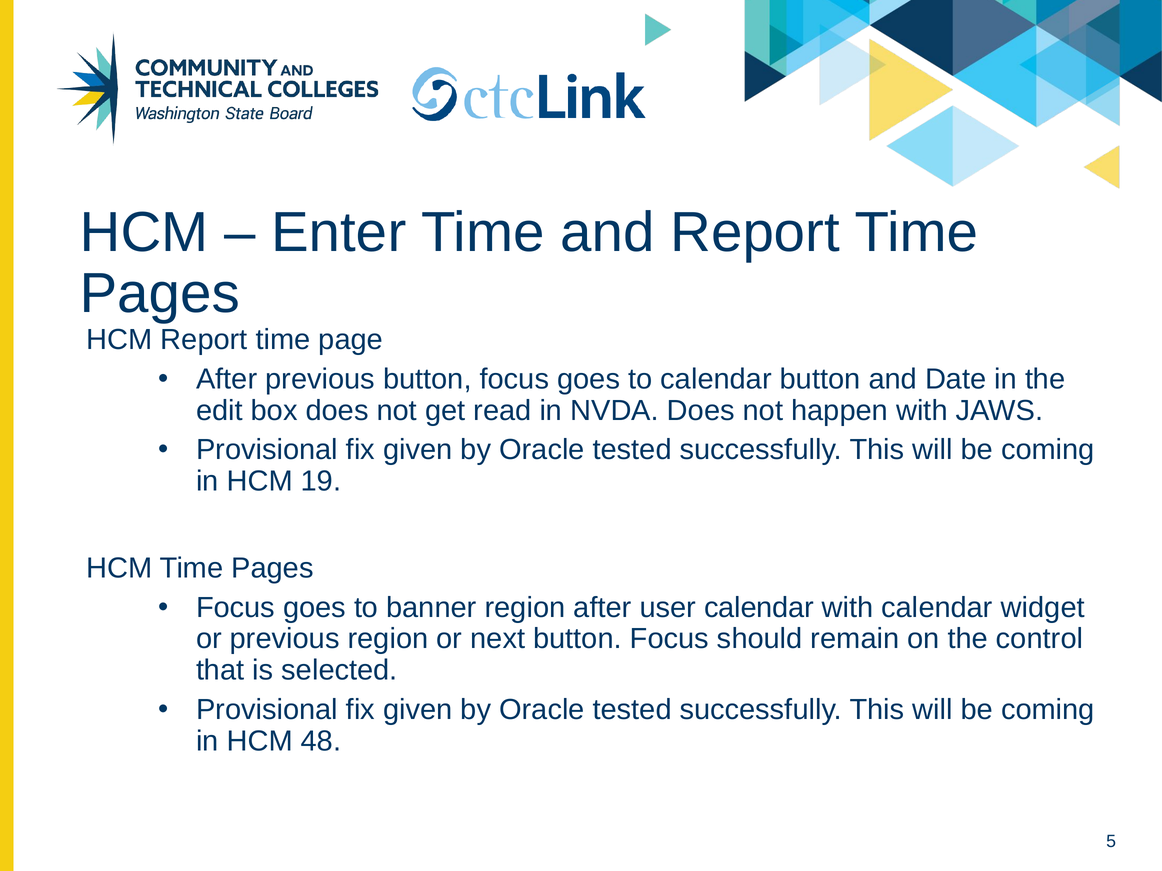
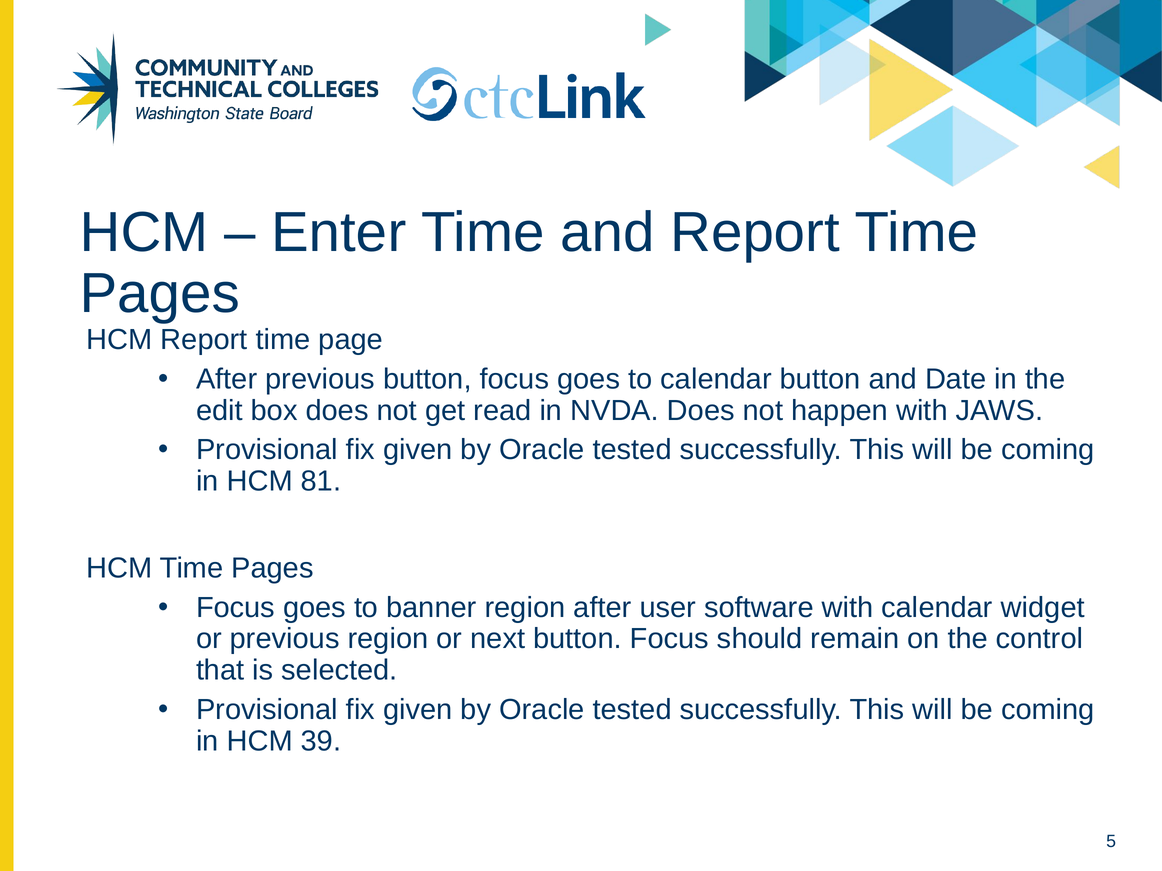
19: 19 -> 81
user calendar: calendar -> software
48: 48 -> 39
